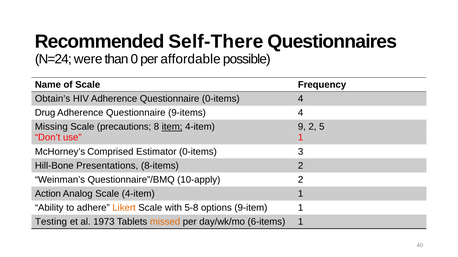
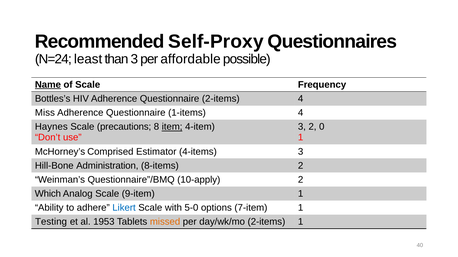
Self-There: Self-There -> Self-Proxy
were: were -> least
than 0: 0 -> 3
Name underline: none -> present
Obtain’s: Obtain’s -> Bottles’s
Questionnaire 0-items: 0-items -> 2-items
Drug: Drug -> Miss
9-items: 9-items -> 1-items
Missing: Missing -> Haynes
9 at (302, 127): 9 -> 3
5: 5 -> 0
Estimator 0-items: 0-items -> 4-items
Presentations: Presentations -> Administration
Action: Action -> Which
Scale 4-item: 4-item -> 9-item
Likert colour: orange -> blue
5-8: 5-8 -> 5-0
9-item: 9-item -> 7-item
1973: 1973 -> 1953
day/wk/mo 6-items: 6-items -> 2-items
